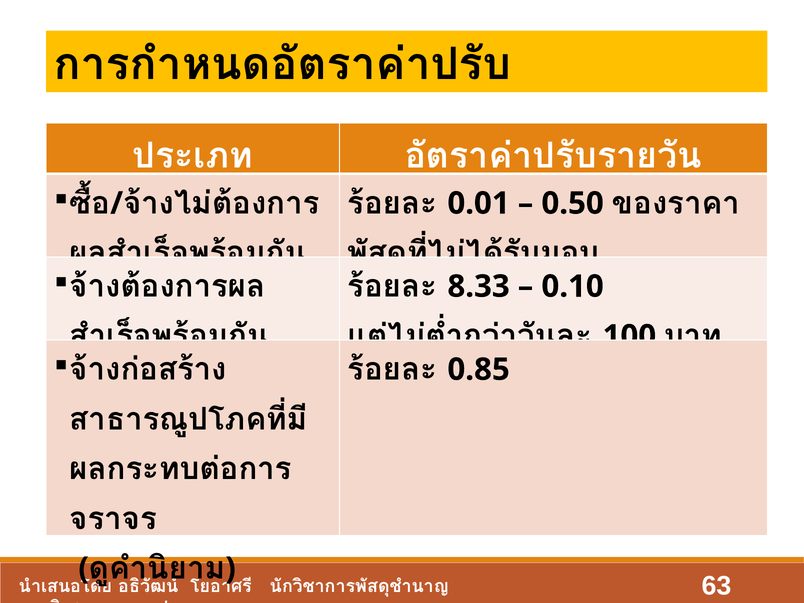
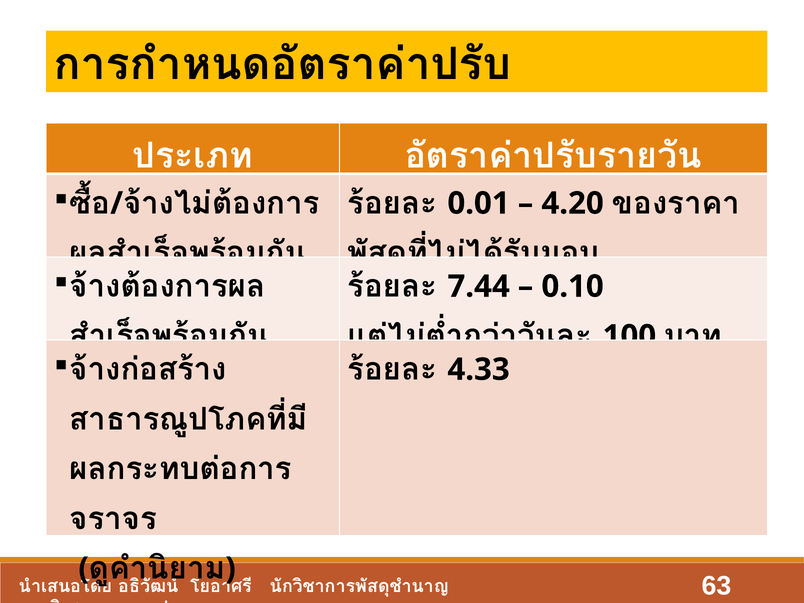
0.50: 0.50 -> 4.20
8.33: 8.33 -> 7.44
0.85: 0.85 -> 4.33
